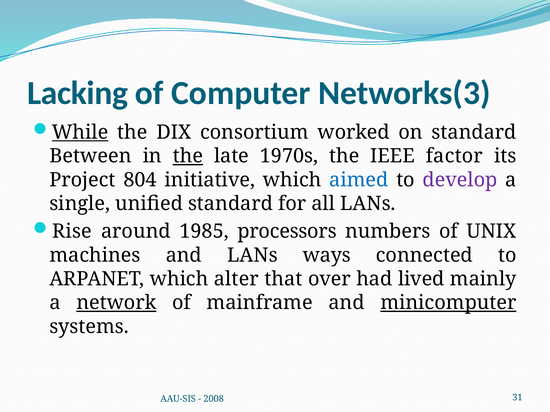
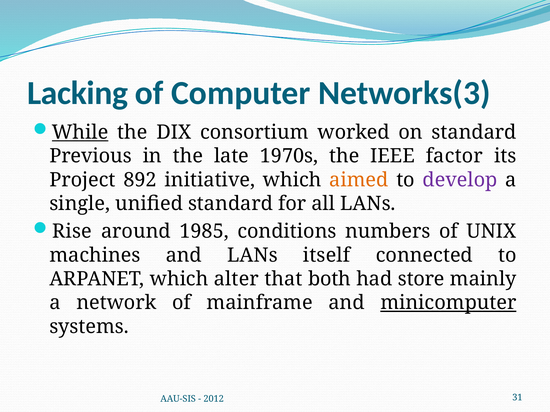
Between: Between -> Previous
the at (188, 156) underline: present -> none
804: 804 -> 892
aimed colour: blue -> orange
processors: processors -> conditions
ways: ways -> itself
over: over -> both
lived: lived -> store
network underline: present -> none
2008: 2008 -> 2012
